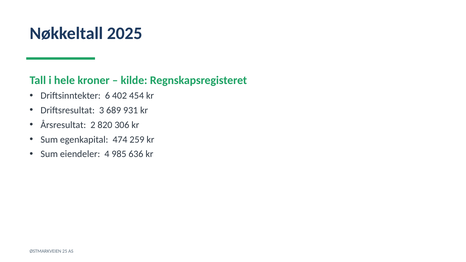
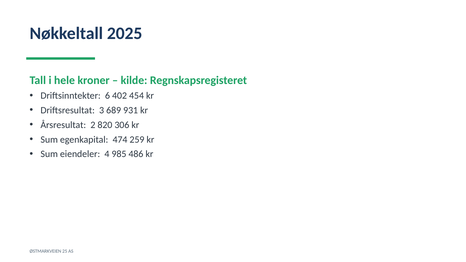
636: 636 -> 486
